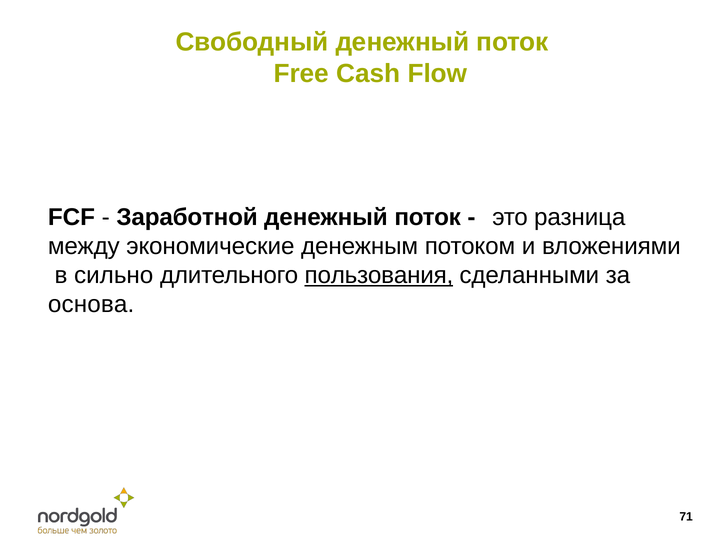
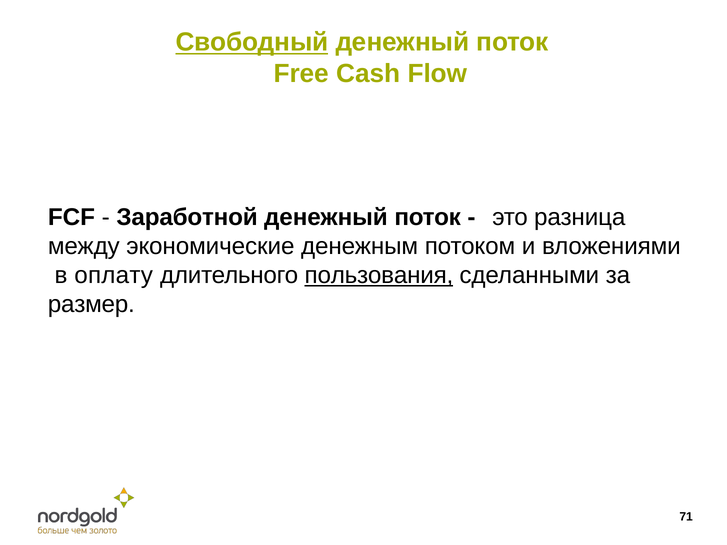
Свободный underline: none -> present
сильно: сильно -> оплату
основа: основа -> размер
